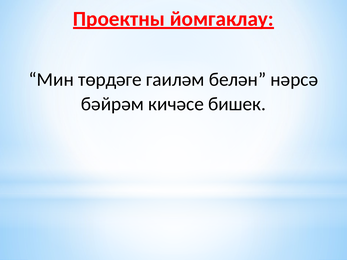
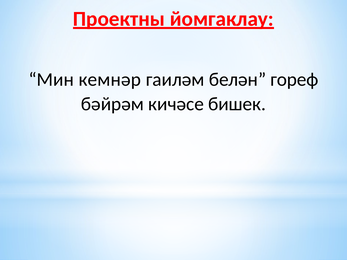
төрдәге: төрдәге -> кемнәр
нәрсә: нәрсә -> гореф
